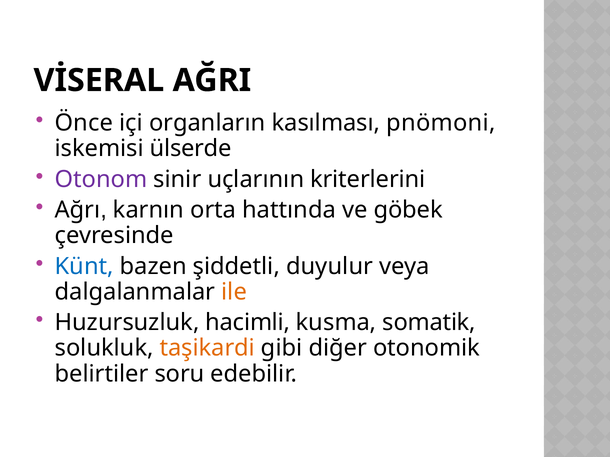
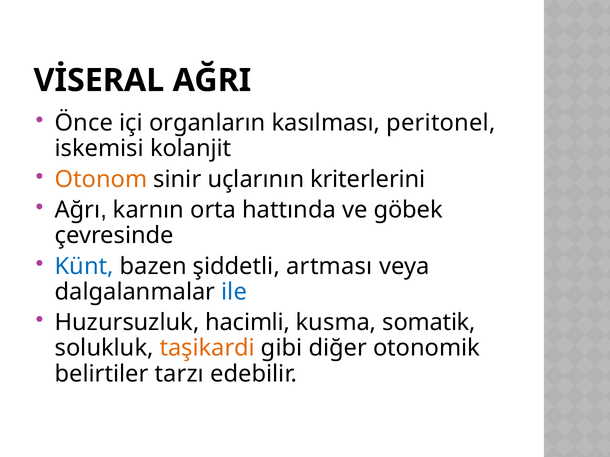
pnömoni: pnömoni -> peritonel
ülserde: ülserde -> kolanjit
Otonom colour: purple -> orange
duyulur: duyulur -> artması
ile colour: orange -> blue
soru: soru -> tarzı
